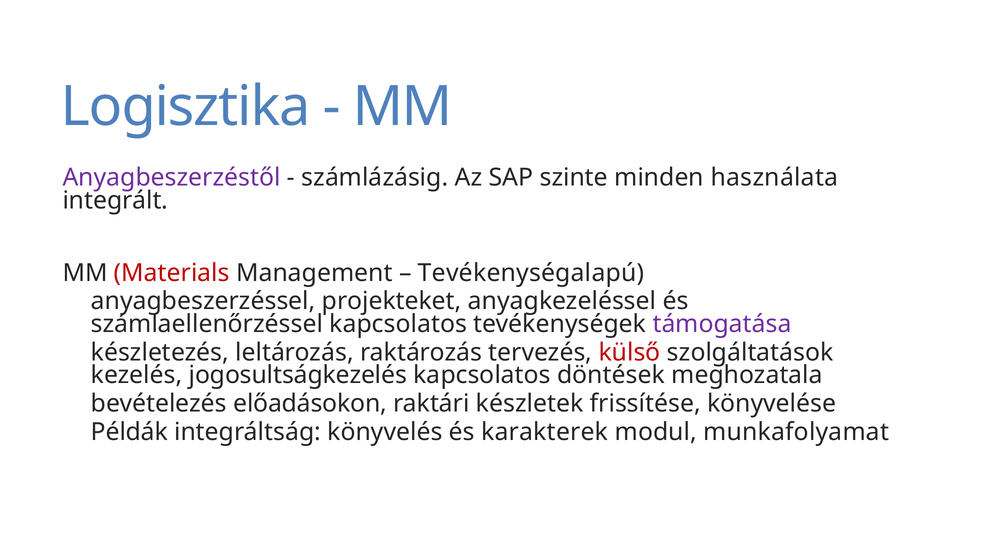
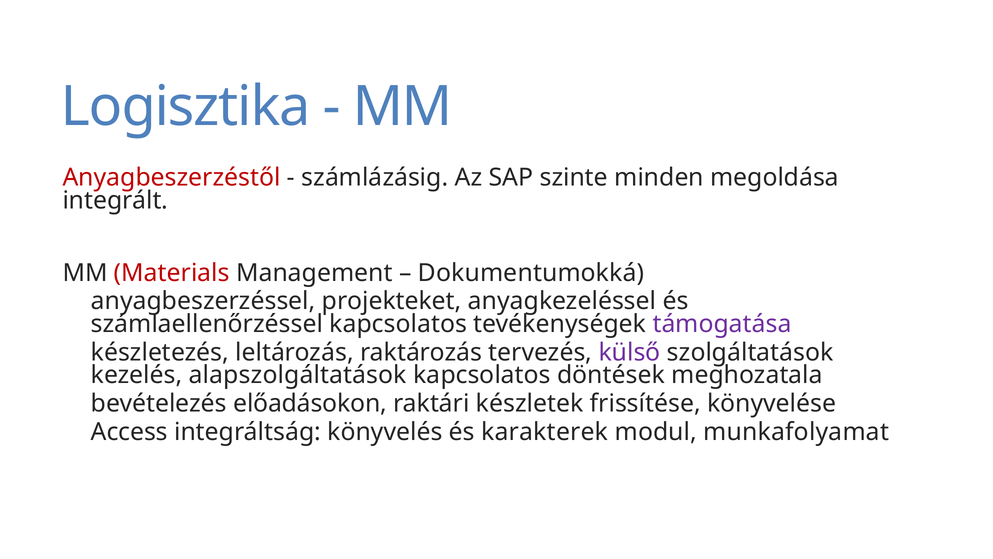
Anyagbeszerzéstől colour: purple -> red
használata: használata -> megoldása
Tevékenységalapú: Tevékenységalapú -> Dokumentumokká
külső colour: red -> purple
jogosultságkezelés: jogosultságkezelés -> alapszolgáltatások
Példák: Példák -> Access
